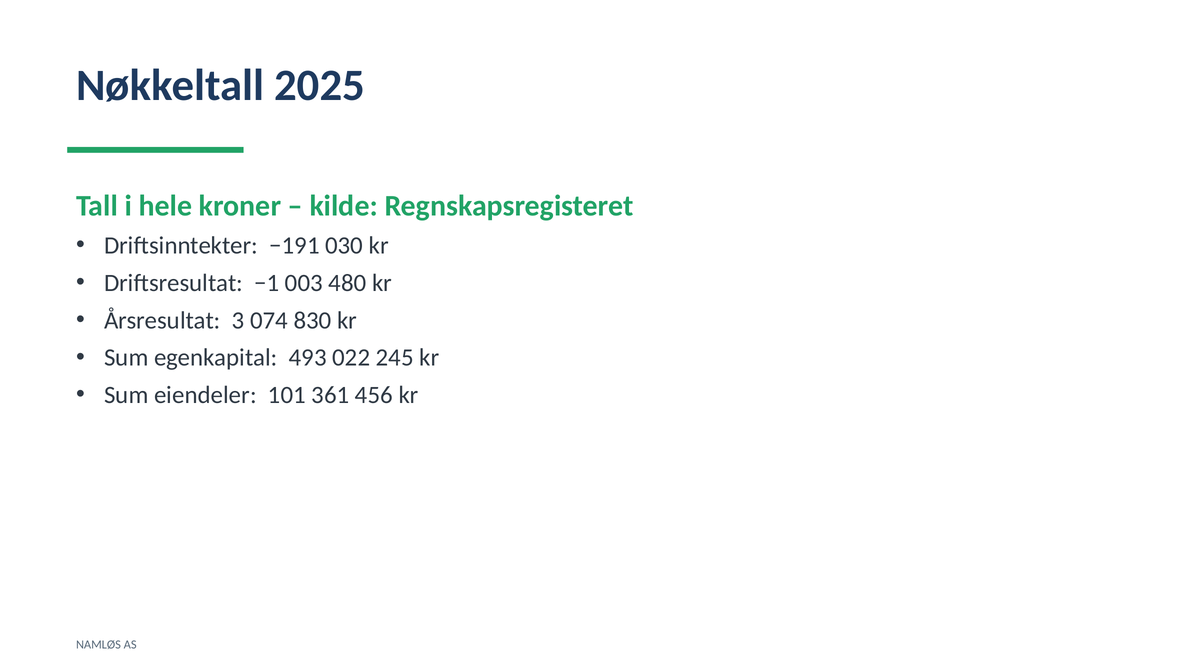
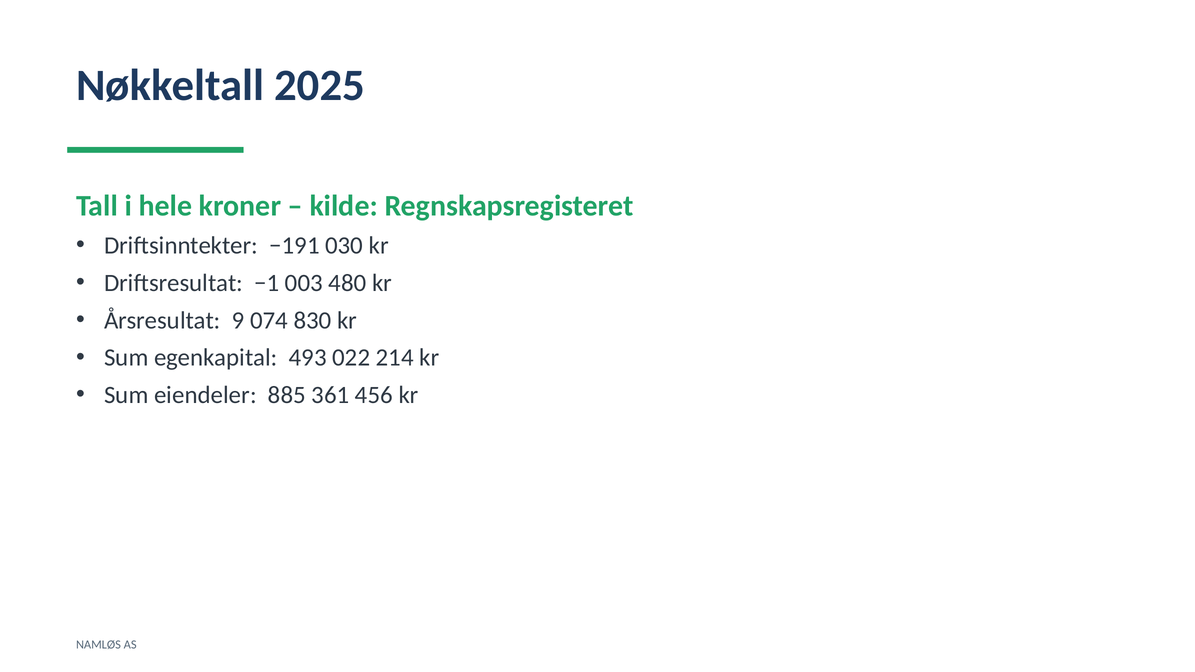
3: 3 -> 9
245: 245 -> 214
101: 101 -> 885
